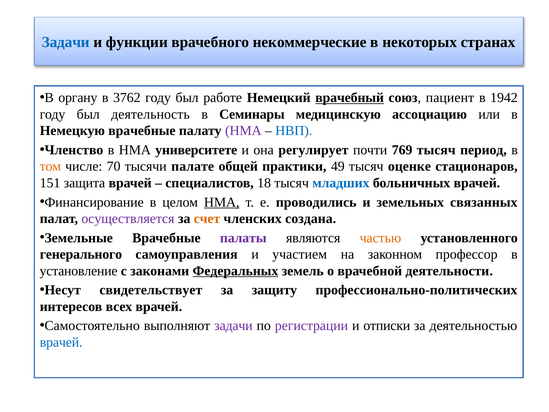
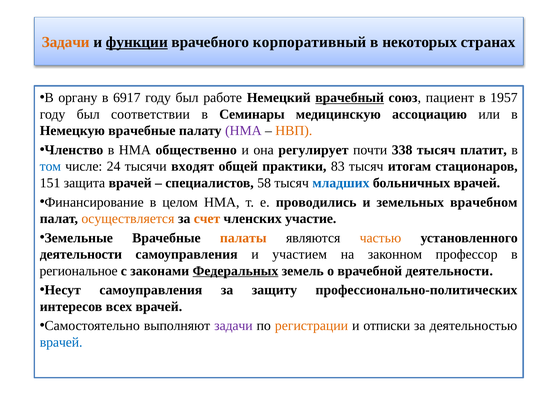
Задачи at (66, 42) colour: blue -> orange
функции underline: none -> present
некоммерческие: некоммерческие -> корпоративный
3762: 3762 -> 6917
1942: 1942 -> 1957
деятельность: деятельность -> соответствии
НВП colour: blue -> orange
университете: университете -> общественно
769: 769 -> 338
период: период -> платит
том colour: orange -> blue
70: 70 -> 24
палате: палате -> входят
49: 49 -> 83
оценке: оценке -> итогам
18: 18 -> 58
НМА at (222, 202) underline: present -> none
связанных: связанных -> врачебном
осуществляется colour: purple -> orange
создана: создана -> участие
палаты colour: purple -> orange
генерального at (81, 254): генерального -> деятельности
установление: установление -> региональное
Несут свидетельствует: свидетельствует -> самоуправления
регистрации colour: purple -> orange
